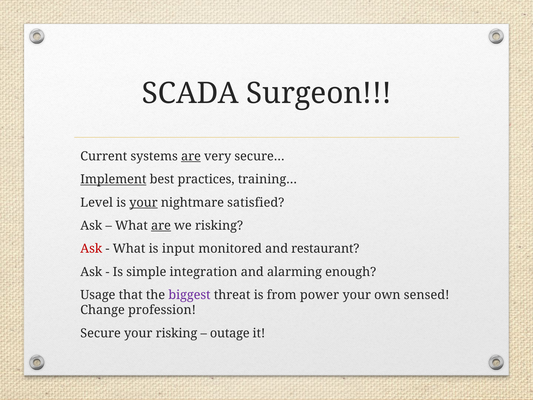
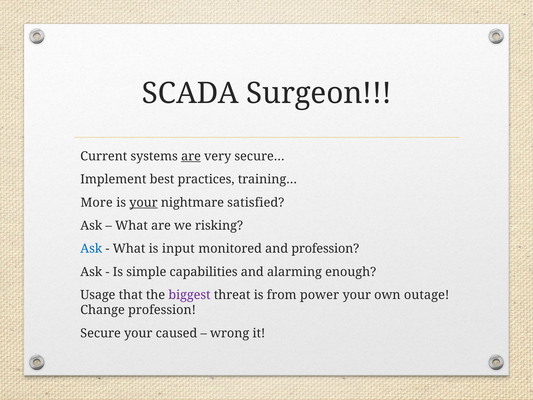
Implement underline: present -> none
Level: Level -> More
are at (161, 226) underline: present -> none
Ask at (91, 249) colour: red -> blue
and restaurant: restaurant -> profession
integration: integration -> capabilities
sensed: sensed -> outage
your risking: risking -> caused
outage: outage -> wrong
